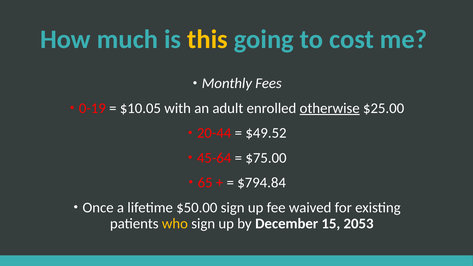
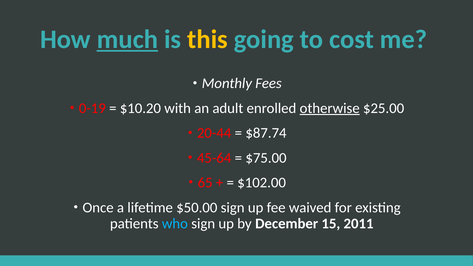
much underline: none -> present
$10.05: $10.05 -> $10.20
$49.52: $49.52 -> $87.74
$794.84: $794.84 -> $102.00
who colour: yellow -> light blue
2053: 2053 -> 2011
